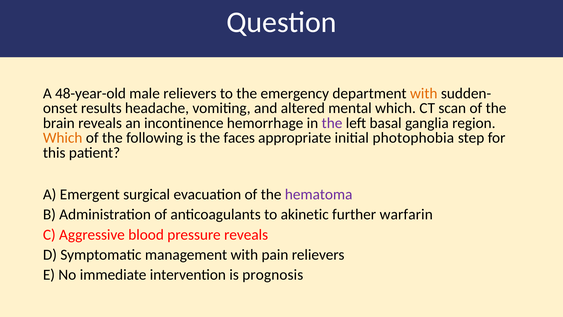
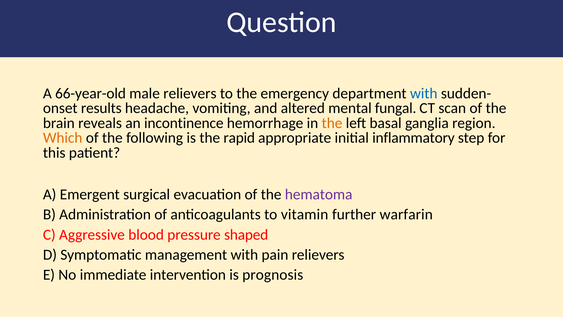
48-year-old: 48-year-old -> 66-year-old
with at (424, 93) colour: orange -> blue
mental which: which -> fungal
the at (332, 123) colour: purple -> orange
faces: faces -> rapid
photophobia: photophobia -> inflammatory
akinetic: akinetic -> vitamin
pressure reveals: reveals -> shaped
